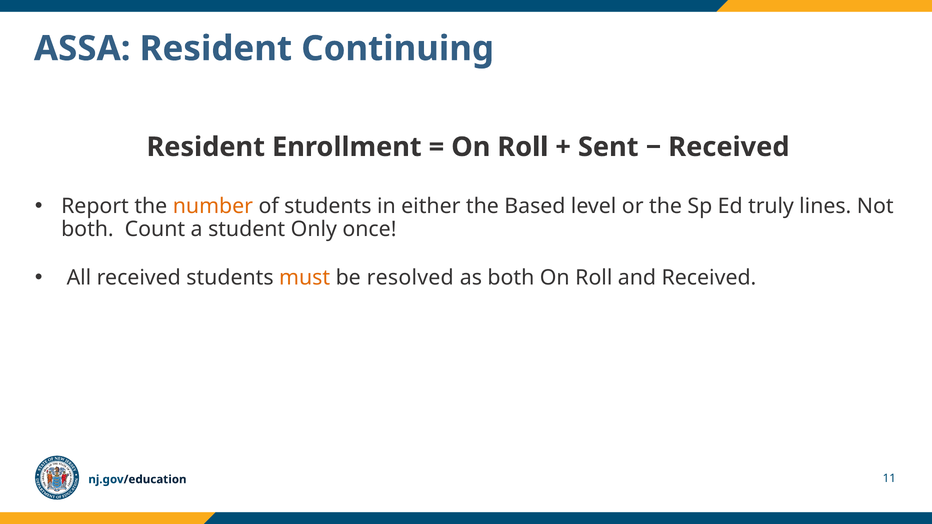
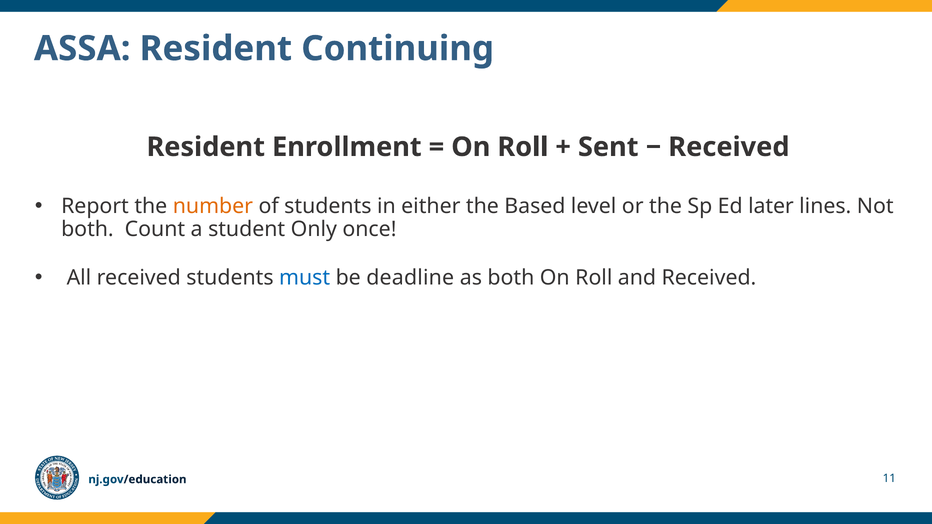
truly: truly -> later
must colour: orange -> blue
resolved: resolved -> deadline
